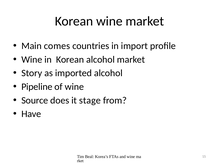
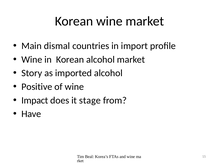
comes: comes -> dismal
Pipeline: Pipeline -> Positive
Source: Source -> Impact
